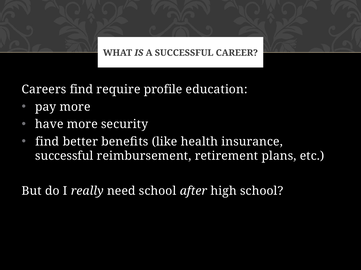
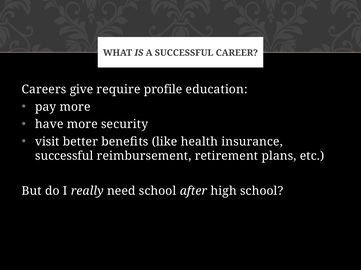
Careers find: find -> give
find at (47, 142): find -> visit
